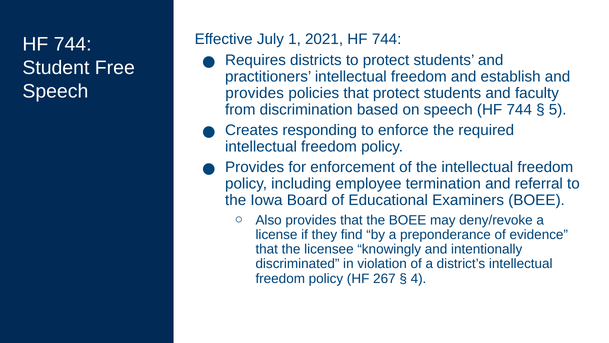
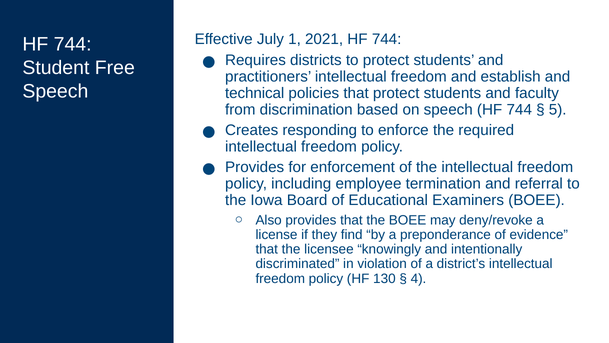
provides at (255, 93): provides -> technical
267: 267 -> 130
